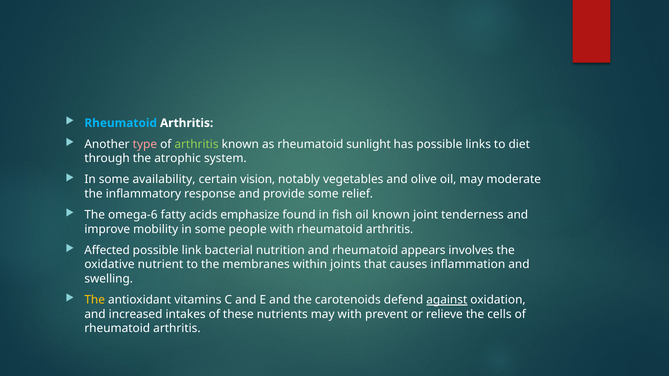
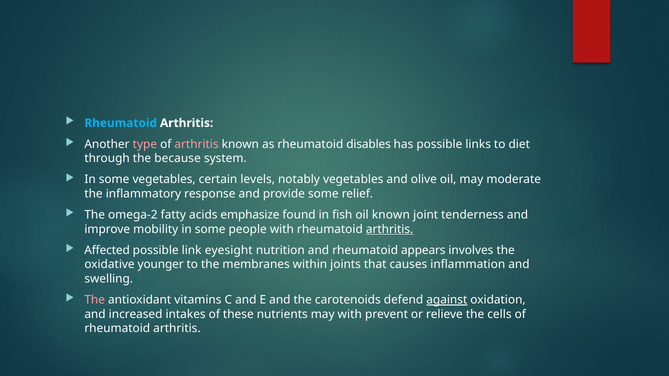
arthritis at (197, 144) colour: light green -> pink
sunlight: sunlight -> disables
atrophic: atrophic -> because
some availability: availability -> vegetables
vision: vision -> levels
omega-6: omega-6 -> omega-2
arthritis at (390, 229) underline: none -> present
bacterial: bacterial -> eyesight
nutrient: nutrient -> younger
The at (95, 300) colour: yellow -> pink
